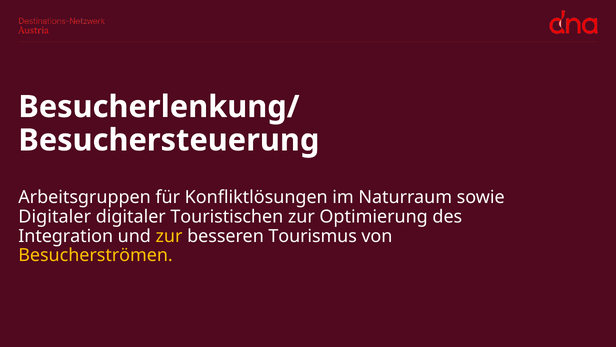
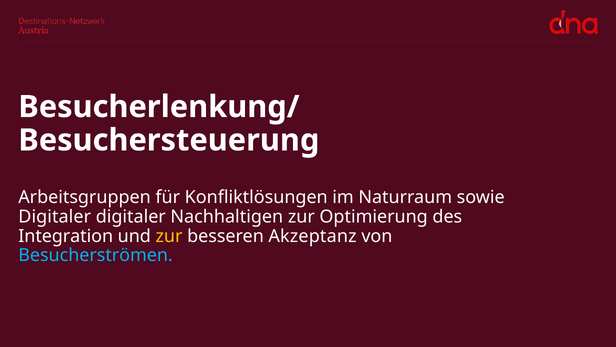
Touristischen: Touristischen -> Nachhaltigen
Tourismus: Tourismus -> Akzeptanz
Besucherströmen colour: yellow -> light blue
